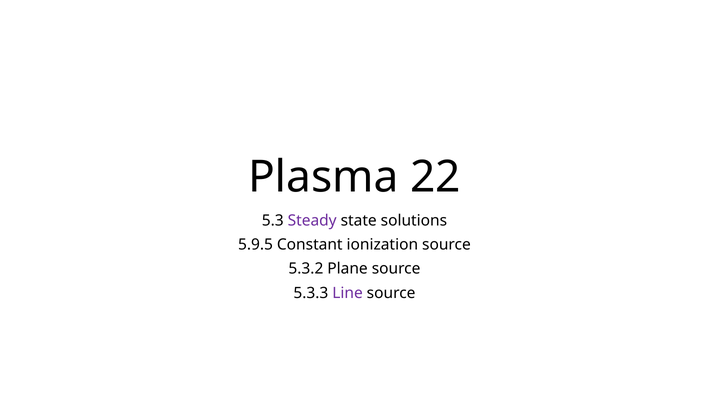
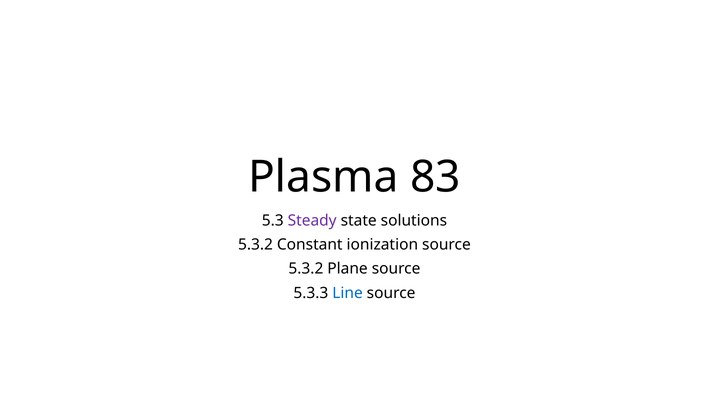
22: 22 -> 83
5.9.5 at (255, 245): 5.9.5 -> 5.3.2
Line colour: purple -> blue
